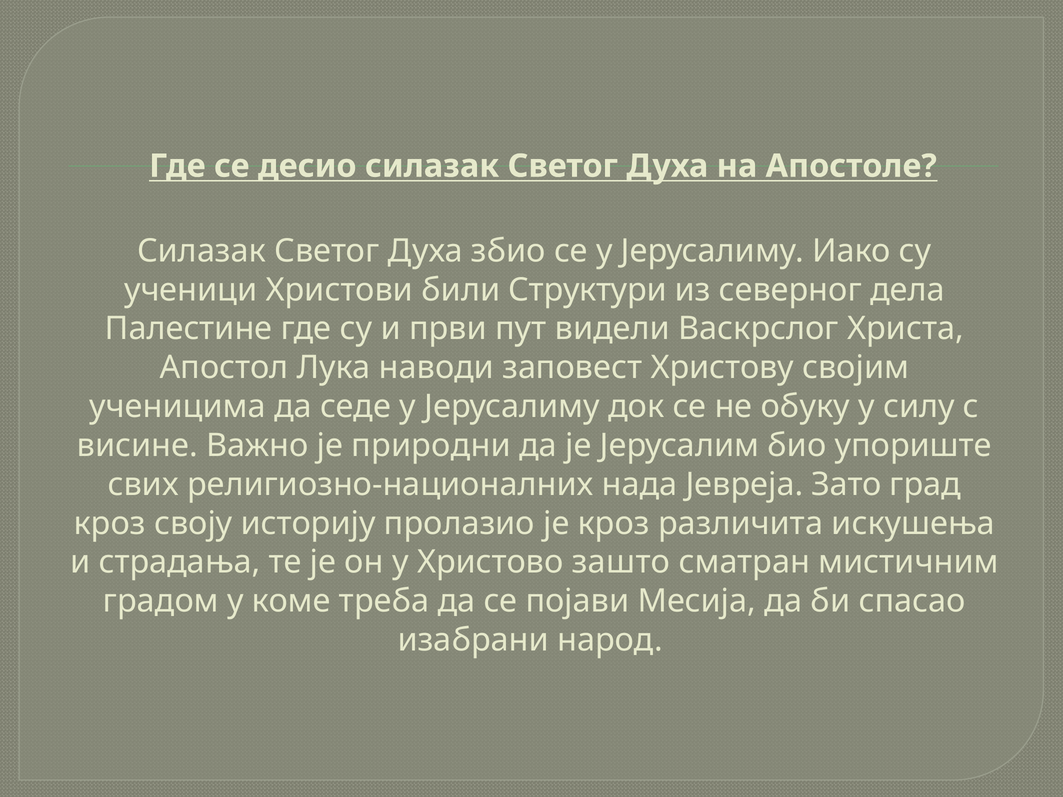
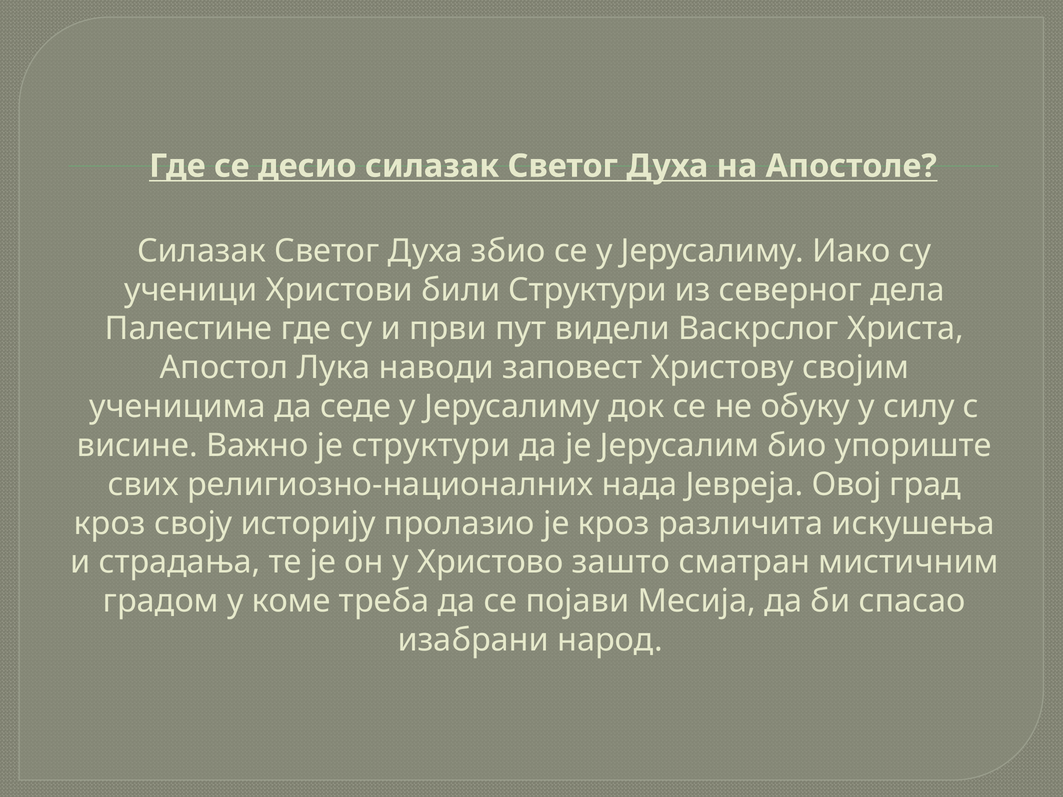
је природни: природни -> структури
Зато: Зато -> Овој
